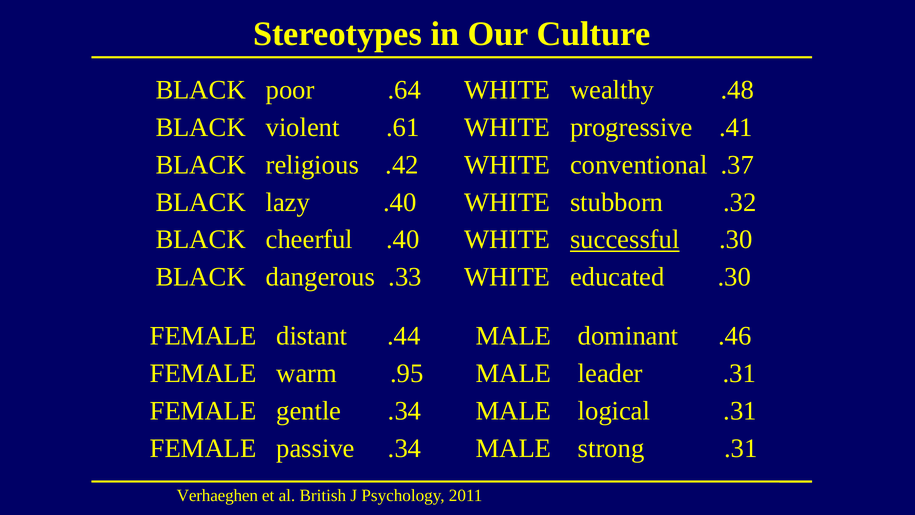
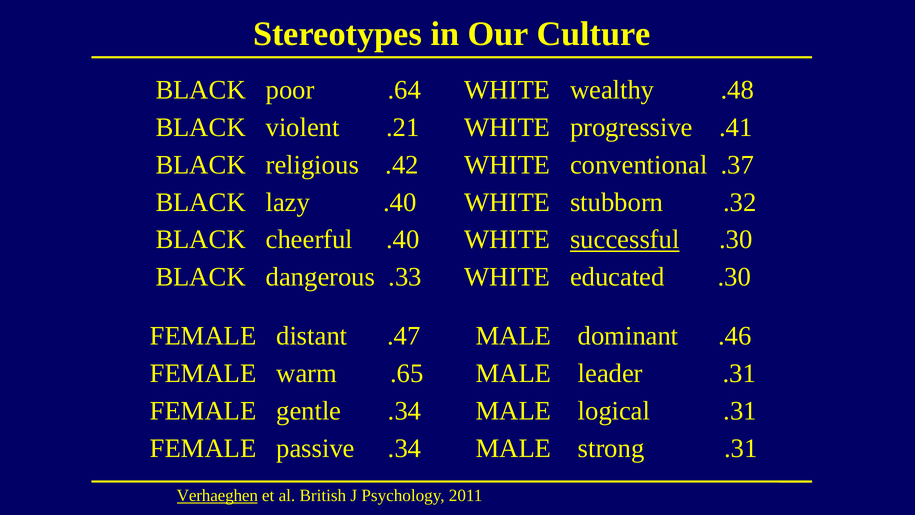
.61: .61 -> .21
.44: .44 -> .47
.95: .95 -> .65
Verhaeghen underline: none -> present
